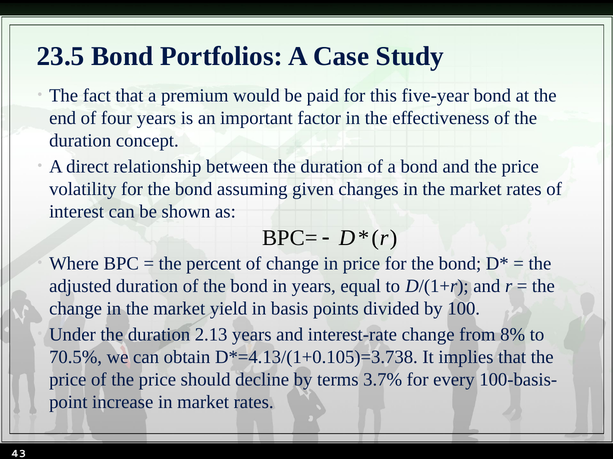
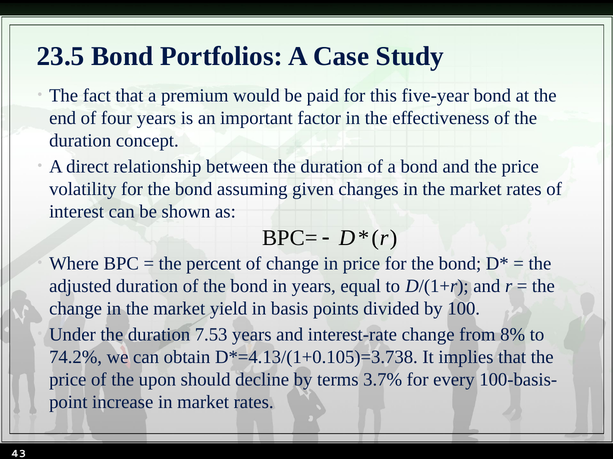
2.13: 2.13 -> 7.53
70.5%: 70.5% -> 74.2%
of the price: price -> upon
